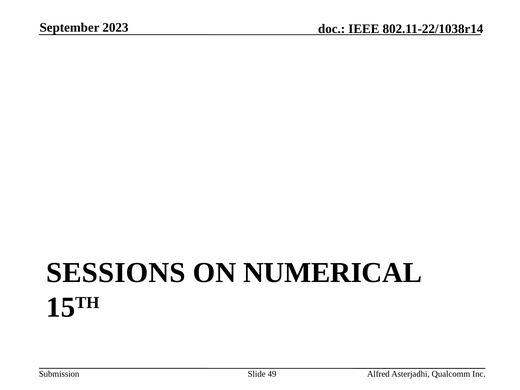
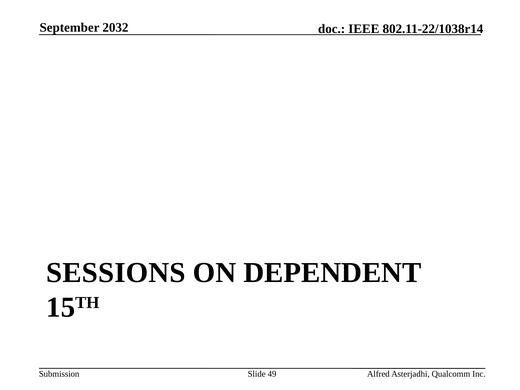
2023: 2023 -> 2032
NUMERICAL: NUMERICAL -> DEPENDENT
